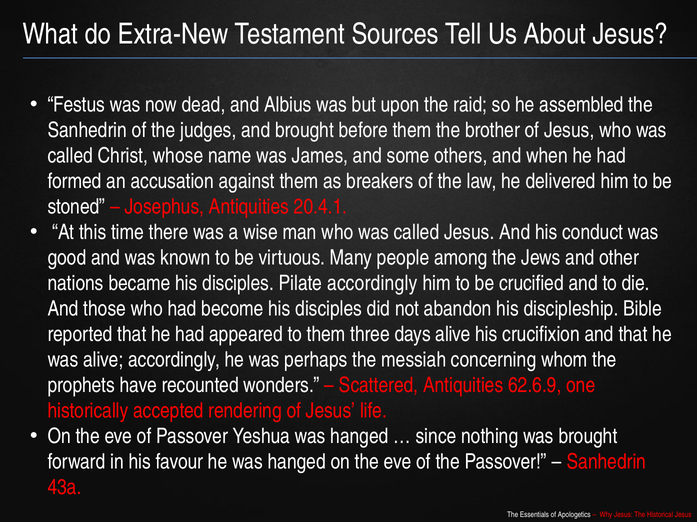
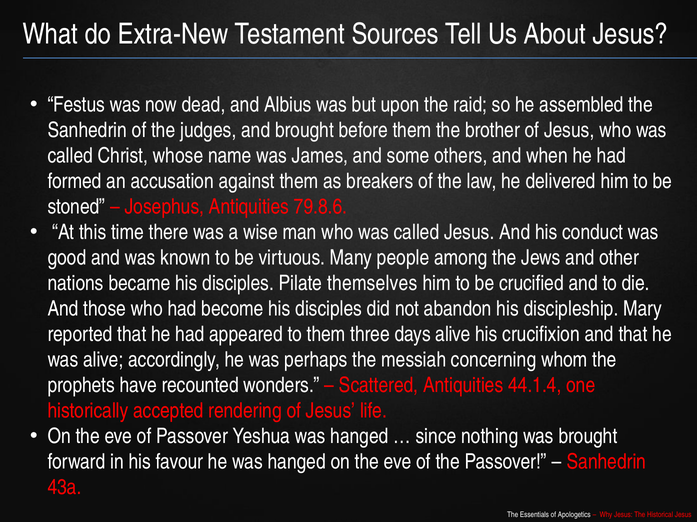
20.4.1: 20.4.1 -> 79.8.6
Pilate accordingly: accordingly -> themselves
Bible: Bible -> Mary
62.6.9: 62.6.9 -> 44.1.4
